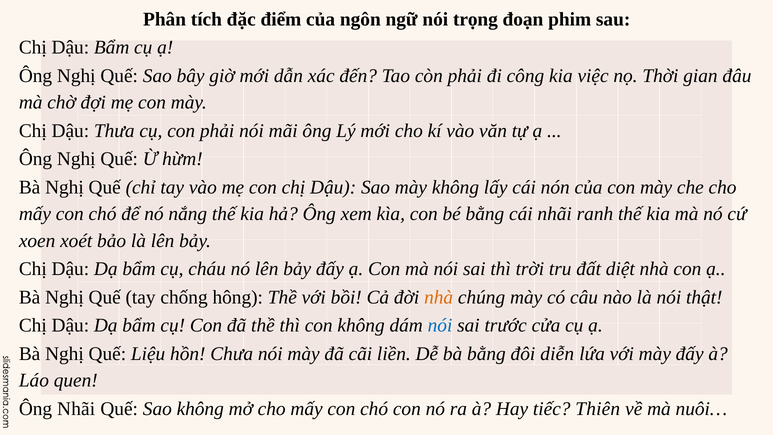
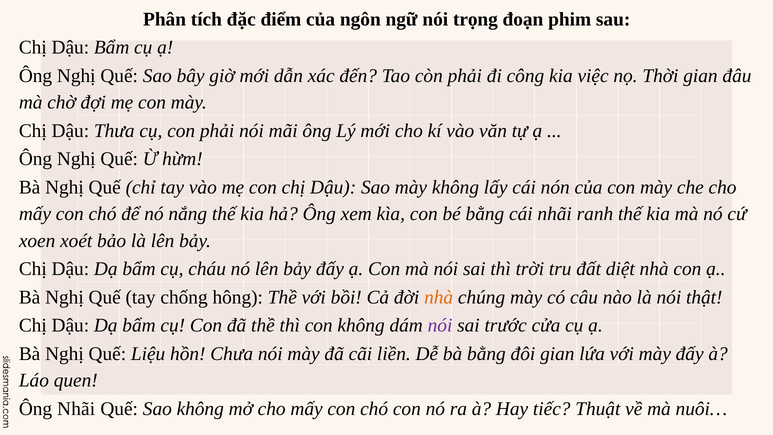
nói at (440, 325) colour: blue -> purple
đôi diễn: diễn -> gian
Thiên: Thiên -> Thuật
